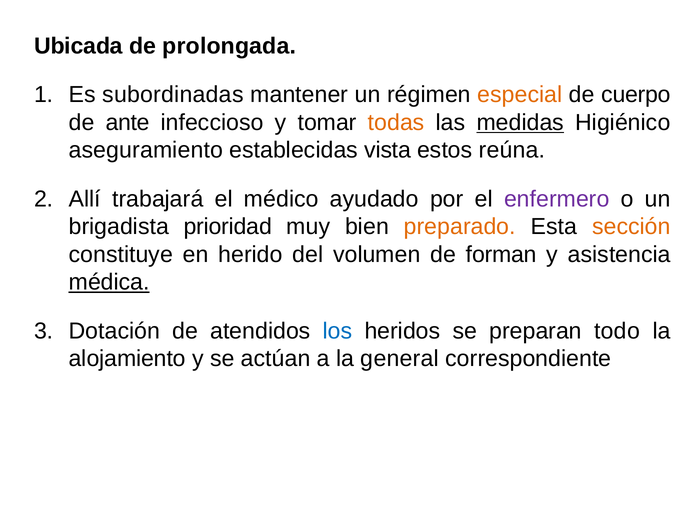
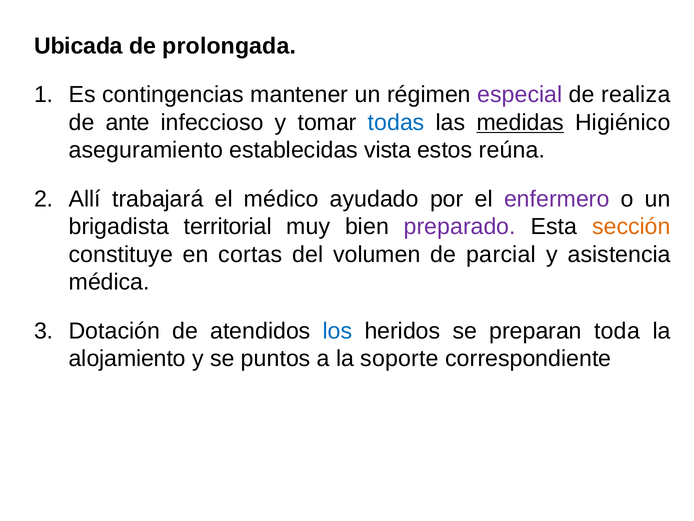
subordinadas: subordinadas -> contingencias
especial colour: orange -> purple
cuerpo: cuerpo -> realiza
todas colour: orange -> blue
prioridad: prioridad -> territorial
preparado colour: orange -> purple
herido: herido -> cortas
forman: forman -> parcial
médica underline: present -> none
todo: todo -> toda
actúan: actúan -> puntos
general: general -> soporte
